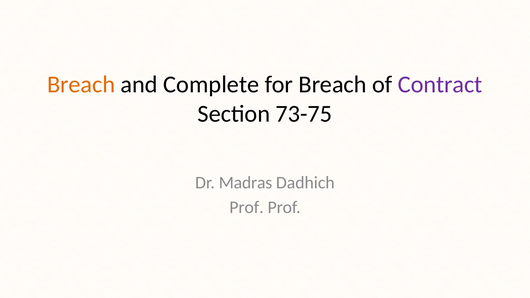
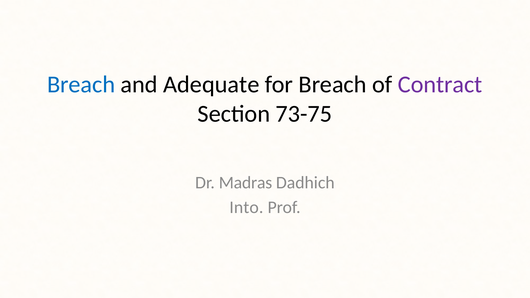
Breach at (81, 85) colour: orange -> blue
Complete: Complete -> Adequate
Prof at (246, 208): Prof -> Into
